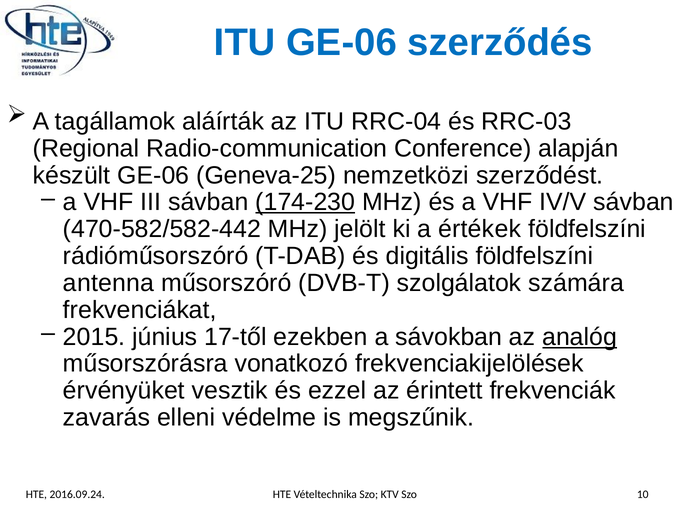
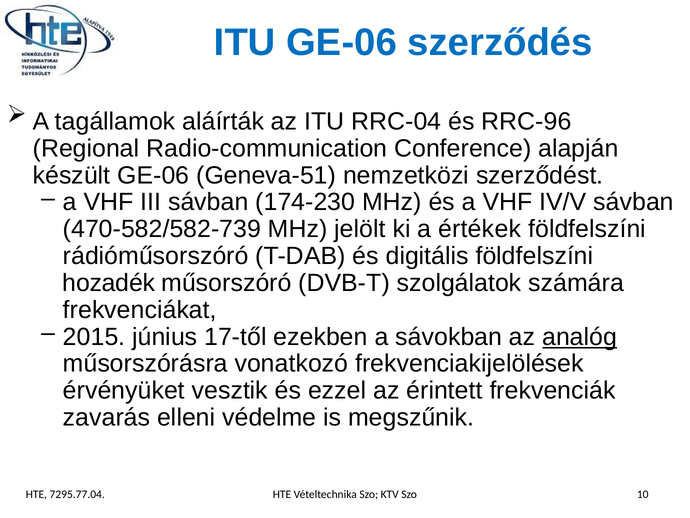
RRC-03: RRC-03 -> RRC-96
Geneva-25: Geneva-25 -> Geneva-51
174-230 underline: present -> none
470-582/582-442: 470-582/582-442 -> 470-582/582-739
antenna: antenna -> hozadék
2016.09.24: 2016.09.24 -> 7295.77.04
